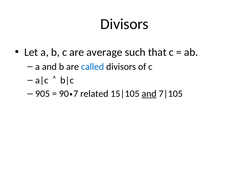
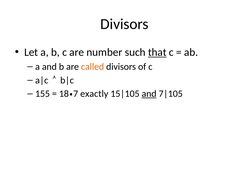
average: average -> number
that underline: none -> present
called colour: blue -> orange
905: 905 -> 155
90: 90 -> 18
related: related -> exactly
